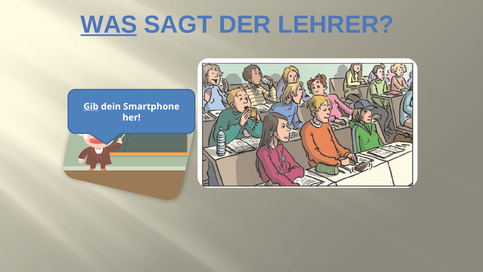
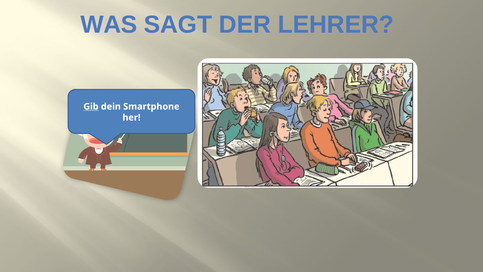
WAS underline: present -> none
